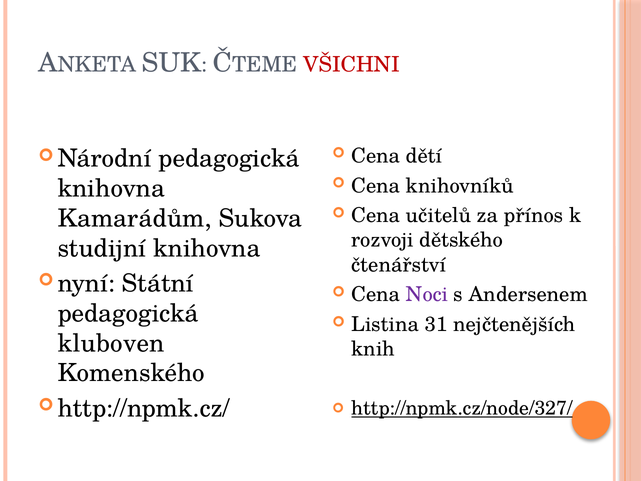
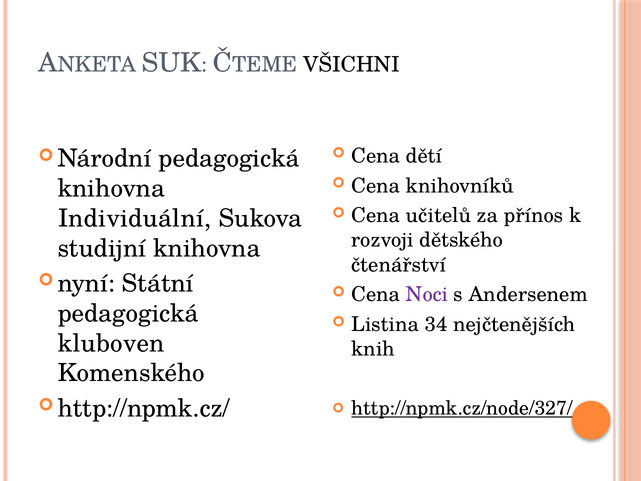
VŠICHNI colour: red -> black
Kamarádům: Kamarádům -> Individuální
31: 31 -> 34
